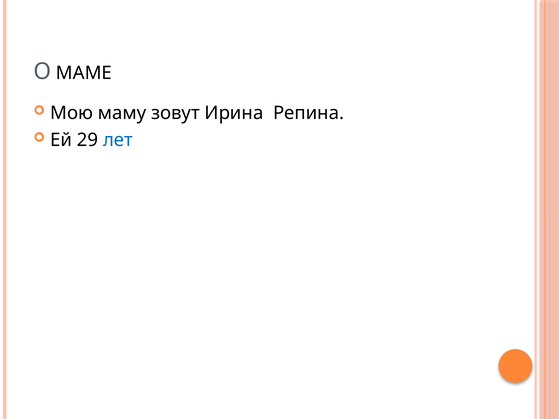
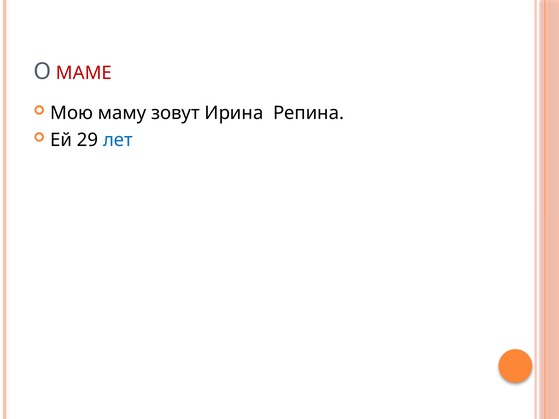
МАМЕ colour: black -> red
